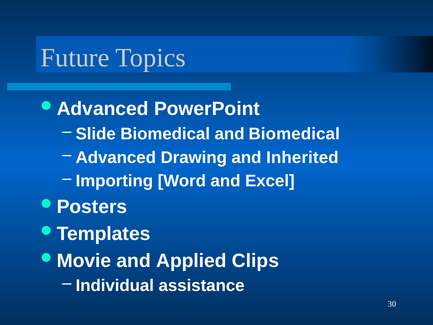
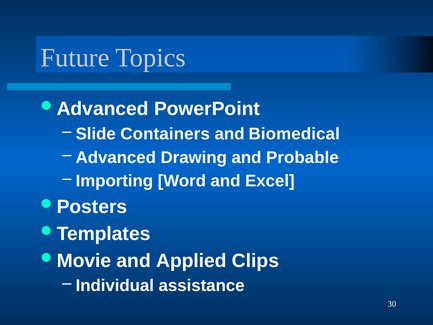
Slide Biomedical: Biomedical -> Containers
Inherited: Inherited -> Probable
